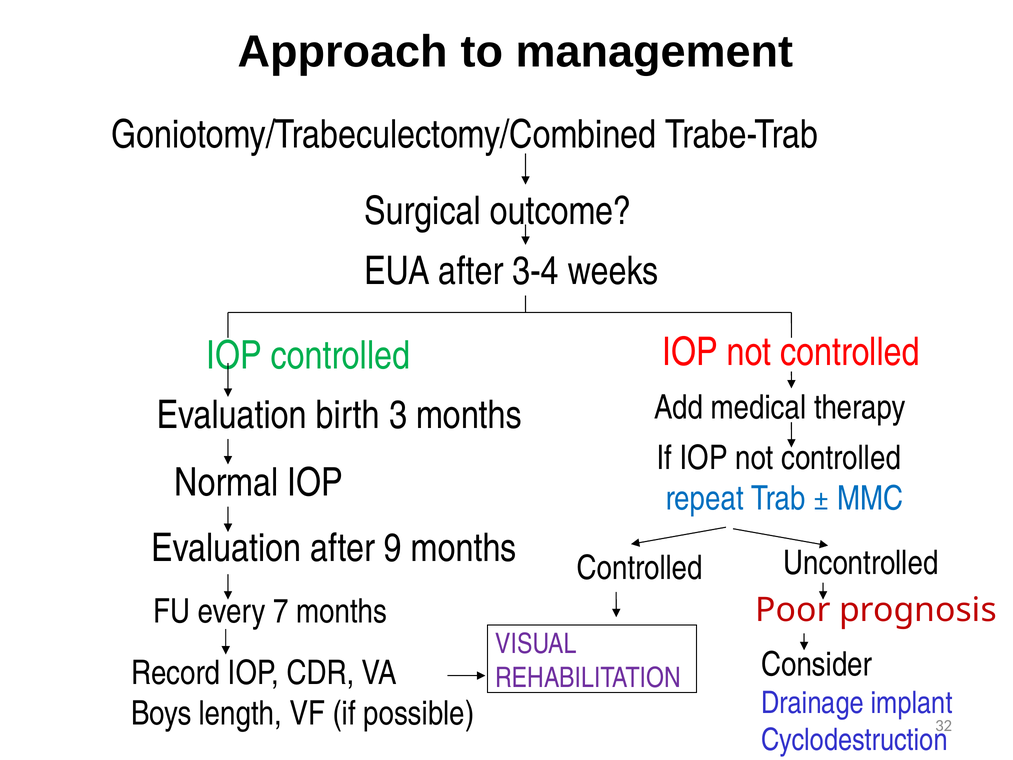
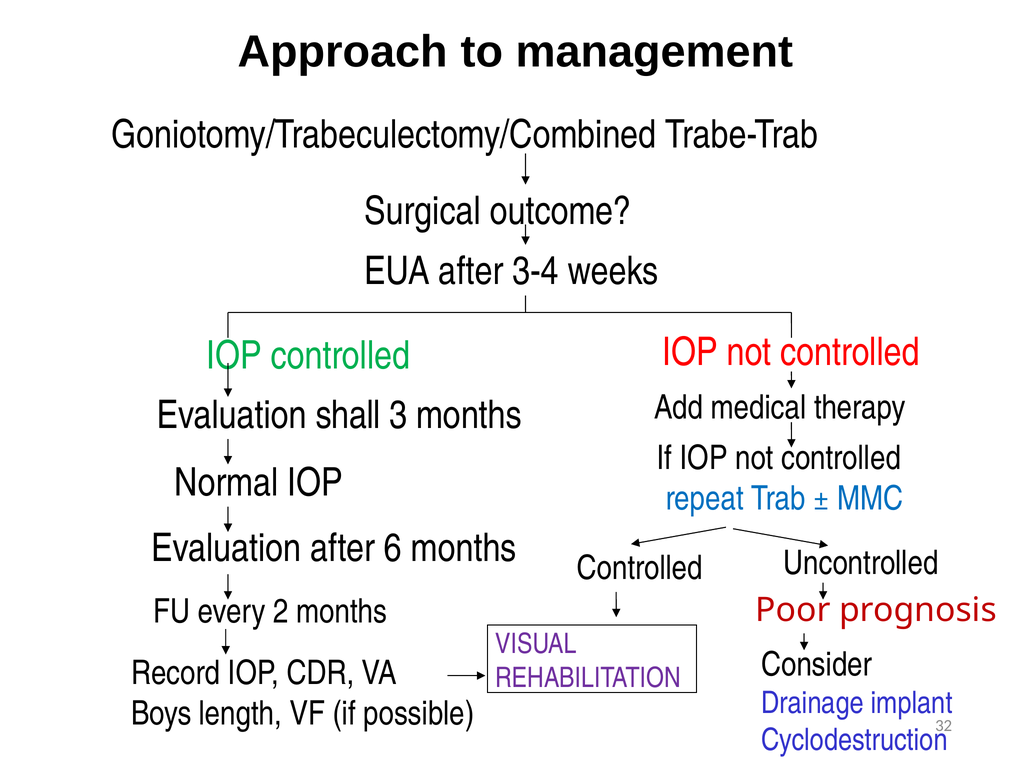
birth: birth -> shall
9: 9 -> 6
7: 7 -> 2
